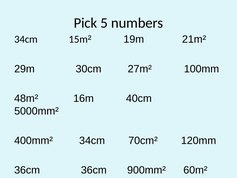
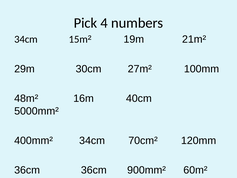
5: 5 -> 4
